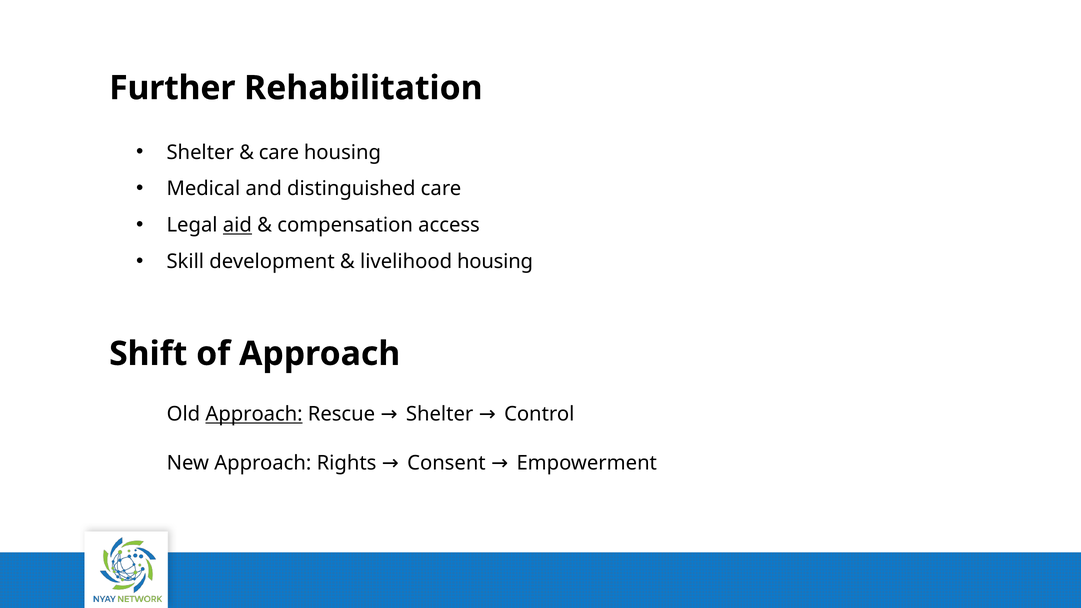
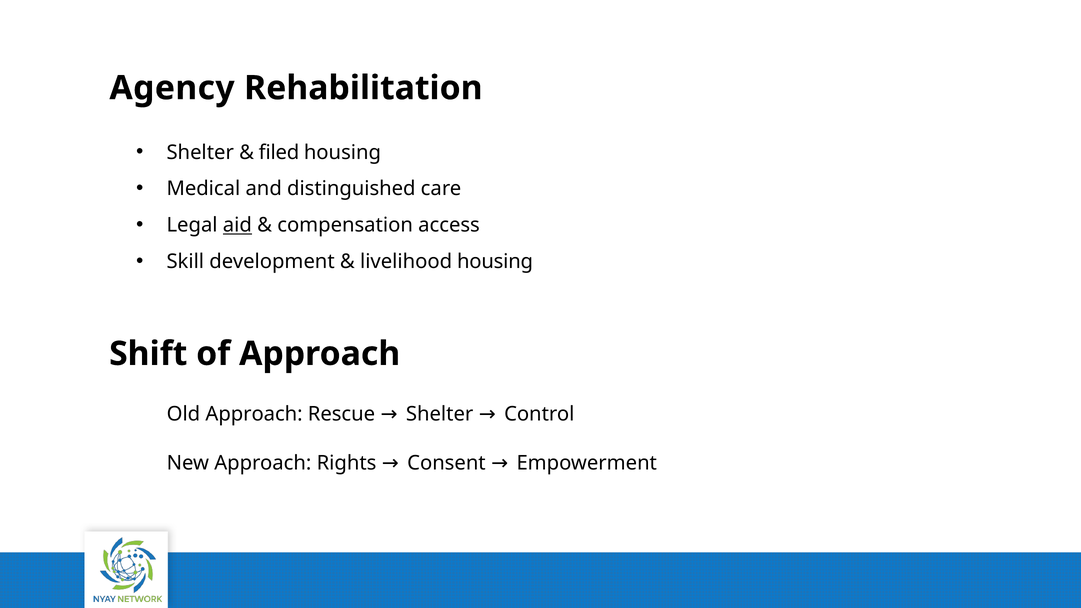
Further: Further -> Agency
care at (279, 152): care -> filed
Approach at (254, 414) underline: present -> none
